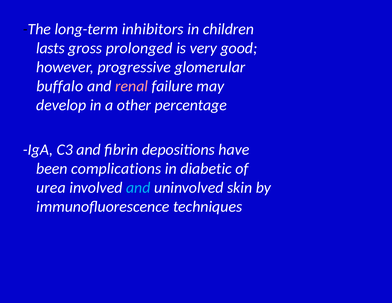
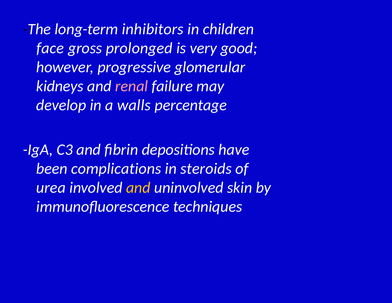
lasts: lasts -> face
buffalo: buffalo -> kidneys
other: other -> walls
diabetic: diabetic -> steroids
and at (138, 188) colour: light blue -> yellow
